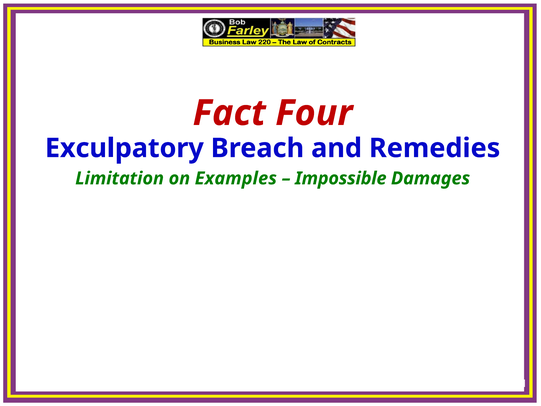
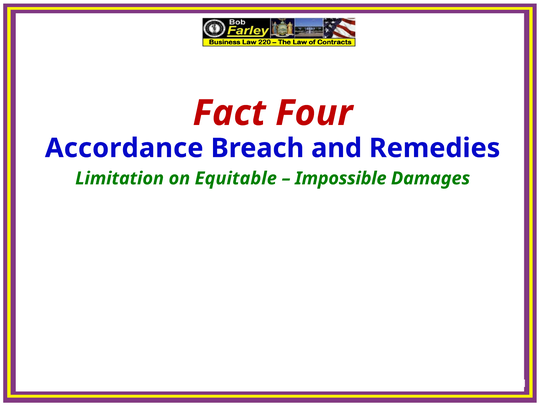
Exculpatory: Exculpatory -> Accordance
Examples: Examples -> Equitable
